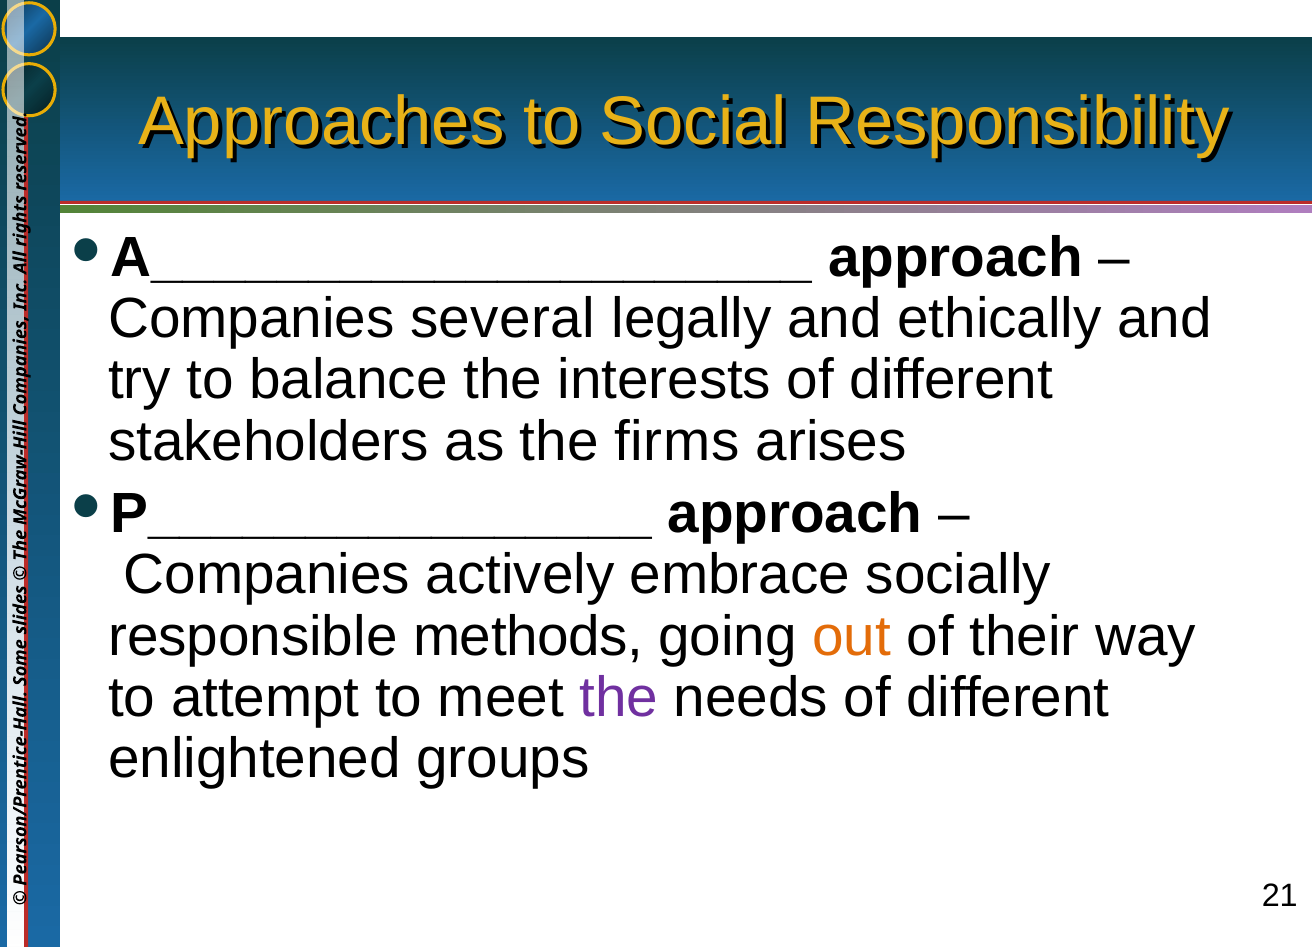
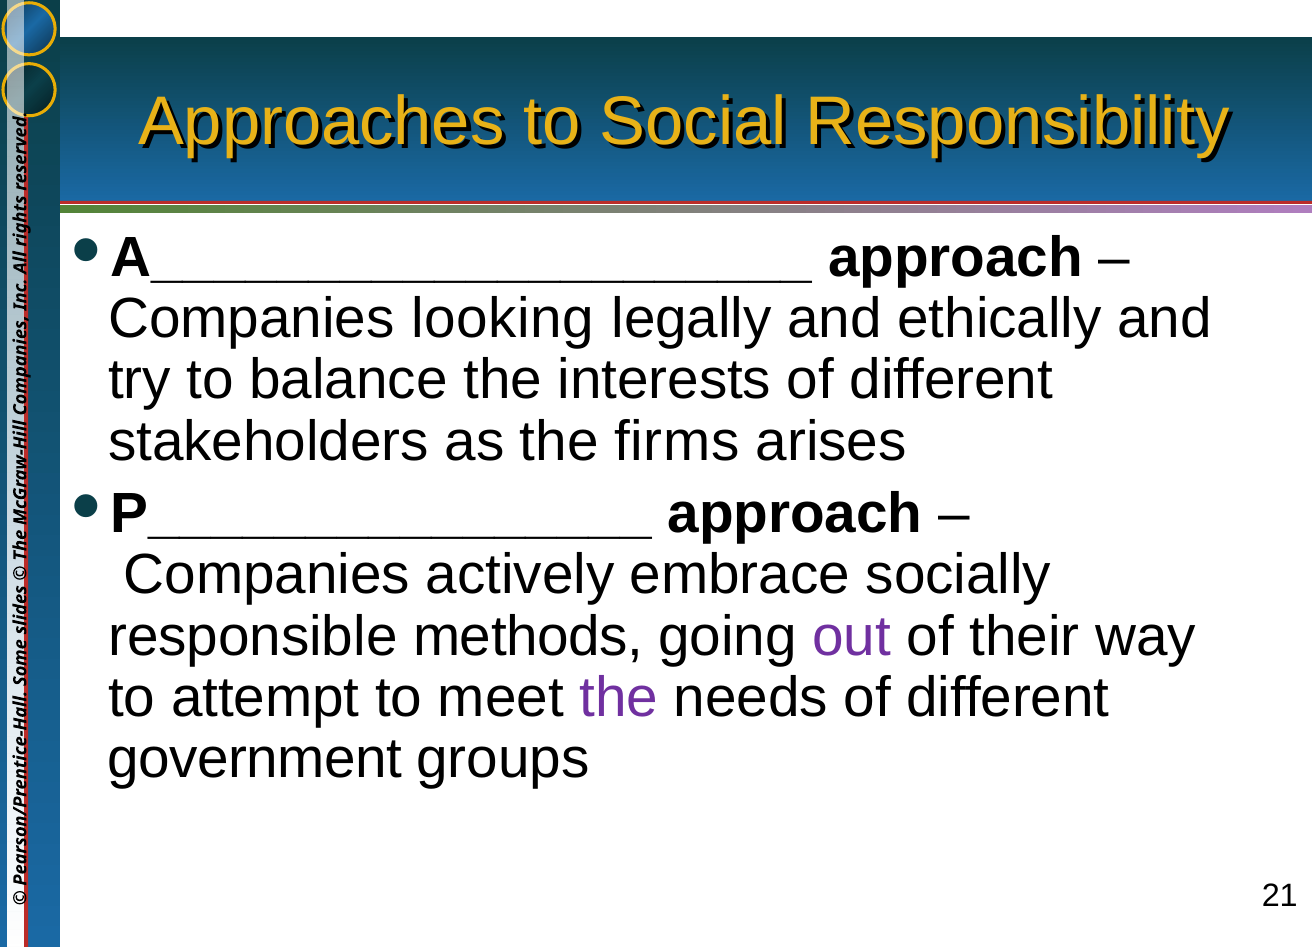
several: several -> looking
out colour: orange -> purple
enlightened: enlightened -> government
